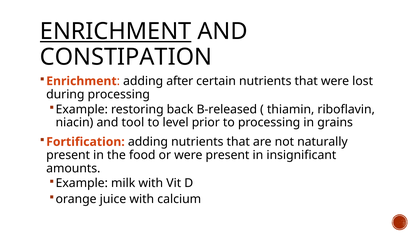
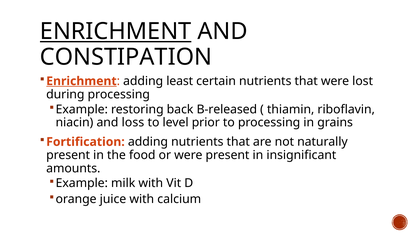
Enrichment at (81, 81) underline: none -> present
after: after -> least
tool: tool -> loss
